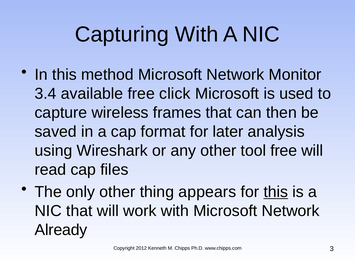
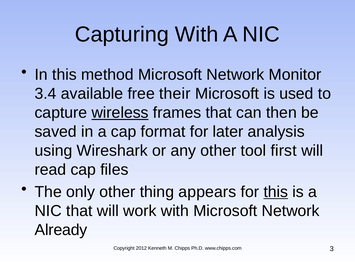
click: click -> their
wireless underline: none -> present
tool free: free -> first
